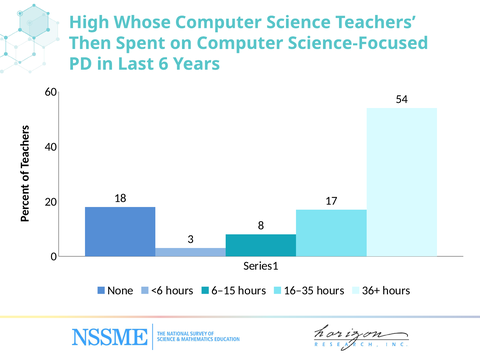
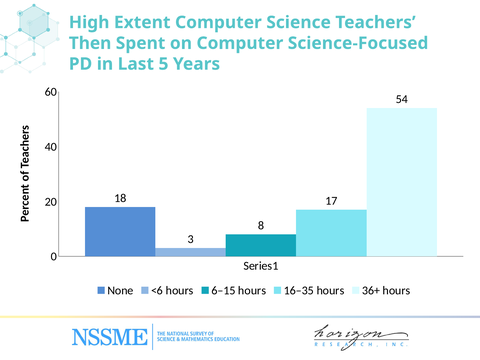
Whose: Whose -> Extent
6: 6 -> 5
